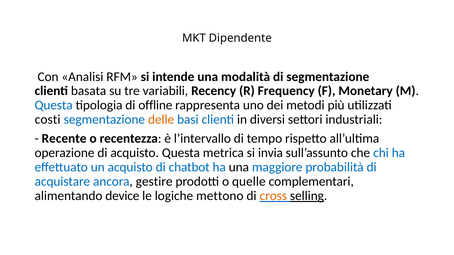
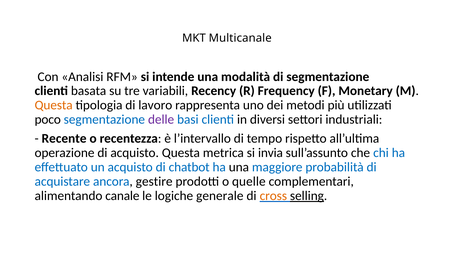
Dipendente: Dipendente -> Multicanale
Questa at (54, 105) colour: blue -> orange
offline: offline -> lavoro
costi: costi -> poco
delle colour: orange -> purple
device: device -> canale
mettono: mettono -> generale
